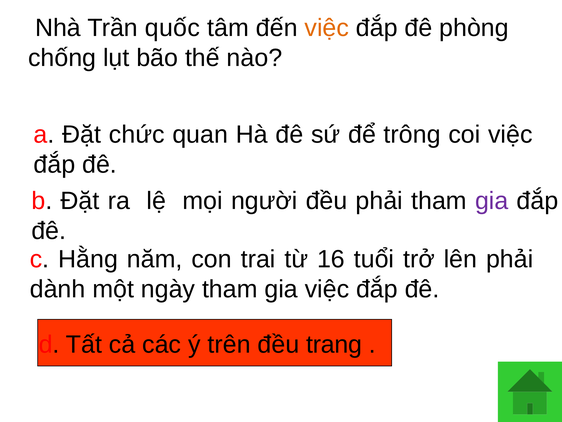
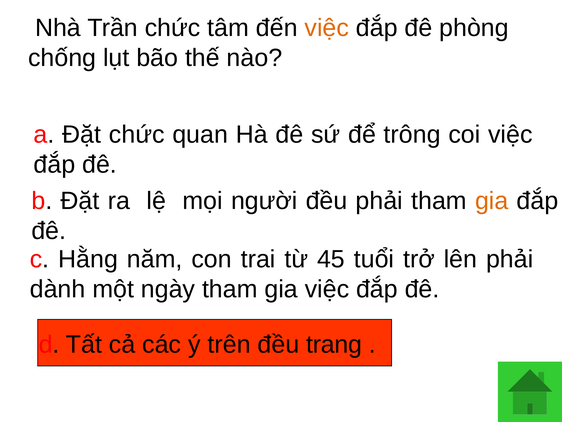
Trần quốc: quốc -> chức
gia at (492, 201) colour: purple -> orange
16: 16 -> 45
